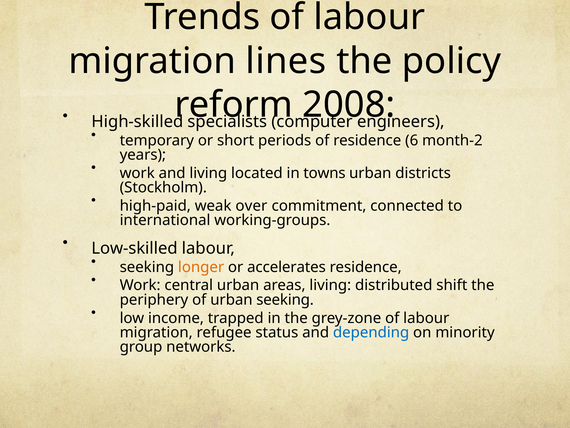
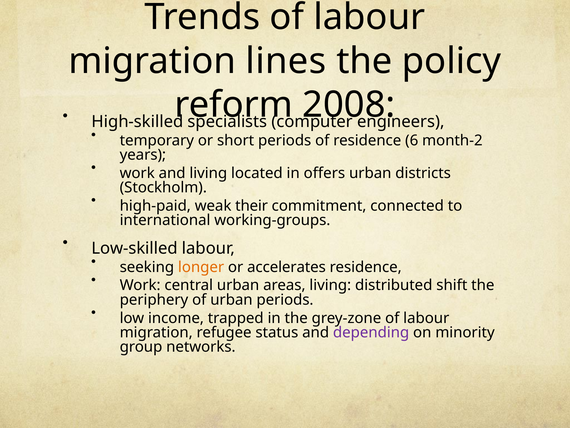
towns: towns -> offers
over: over -> their
urban seeking: seeking -> periods
depending colour: blue -> purple
